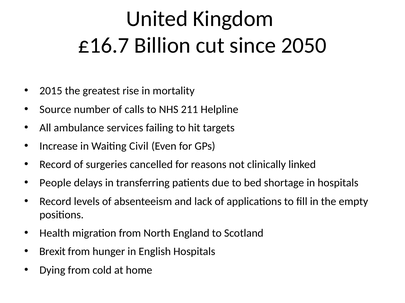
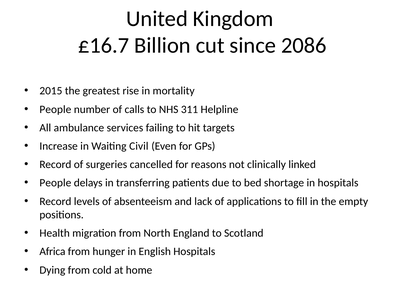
2050: 2050 -> 2086
Source at (55, 110): Source -> People
211: 211 -> 311
Brexit: Brexit -> Africa
